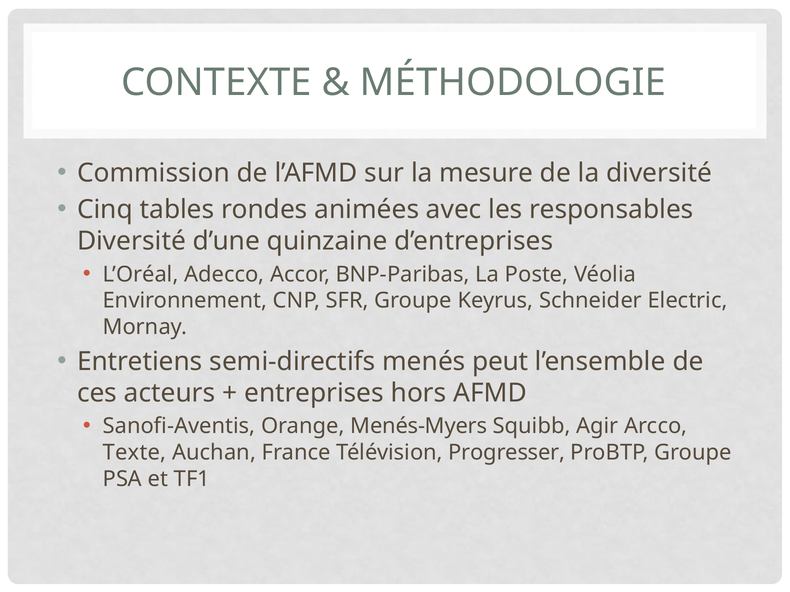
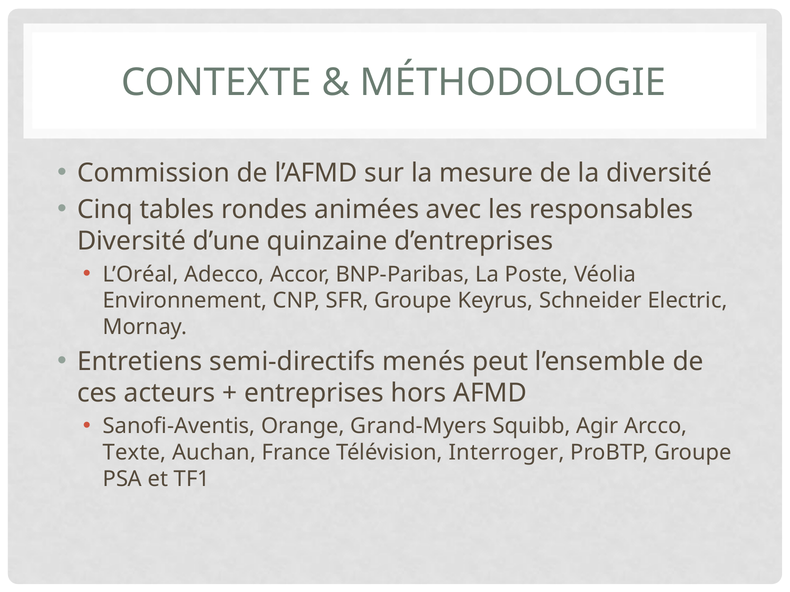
Menés-Myers: Menés-Myers -> Grand-Myers
Progresser: Progresser -> Interroger
